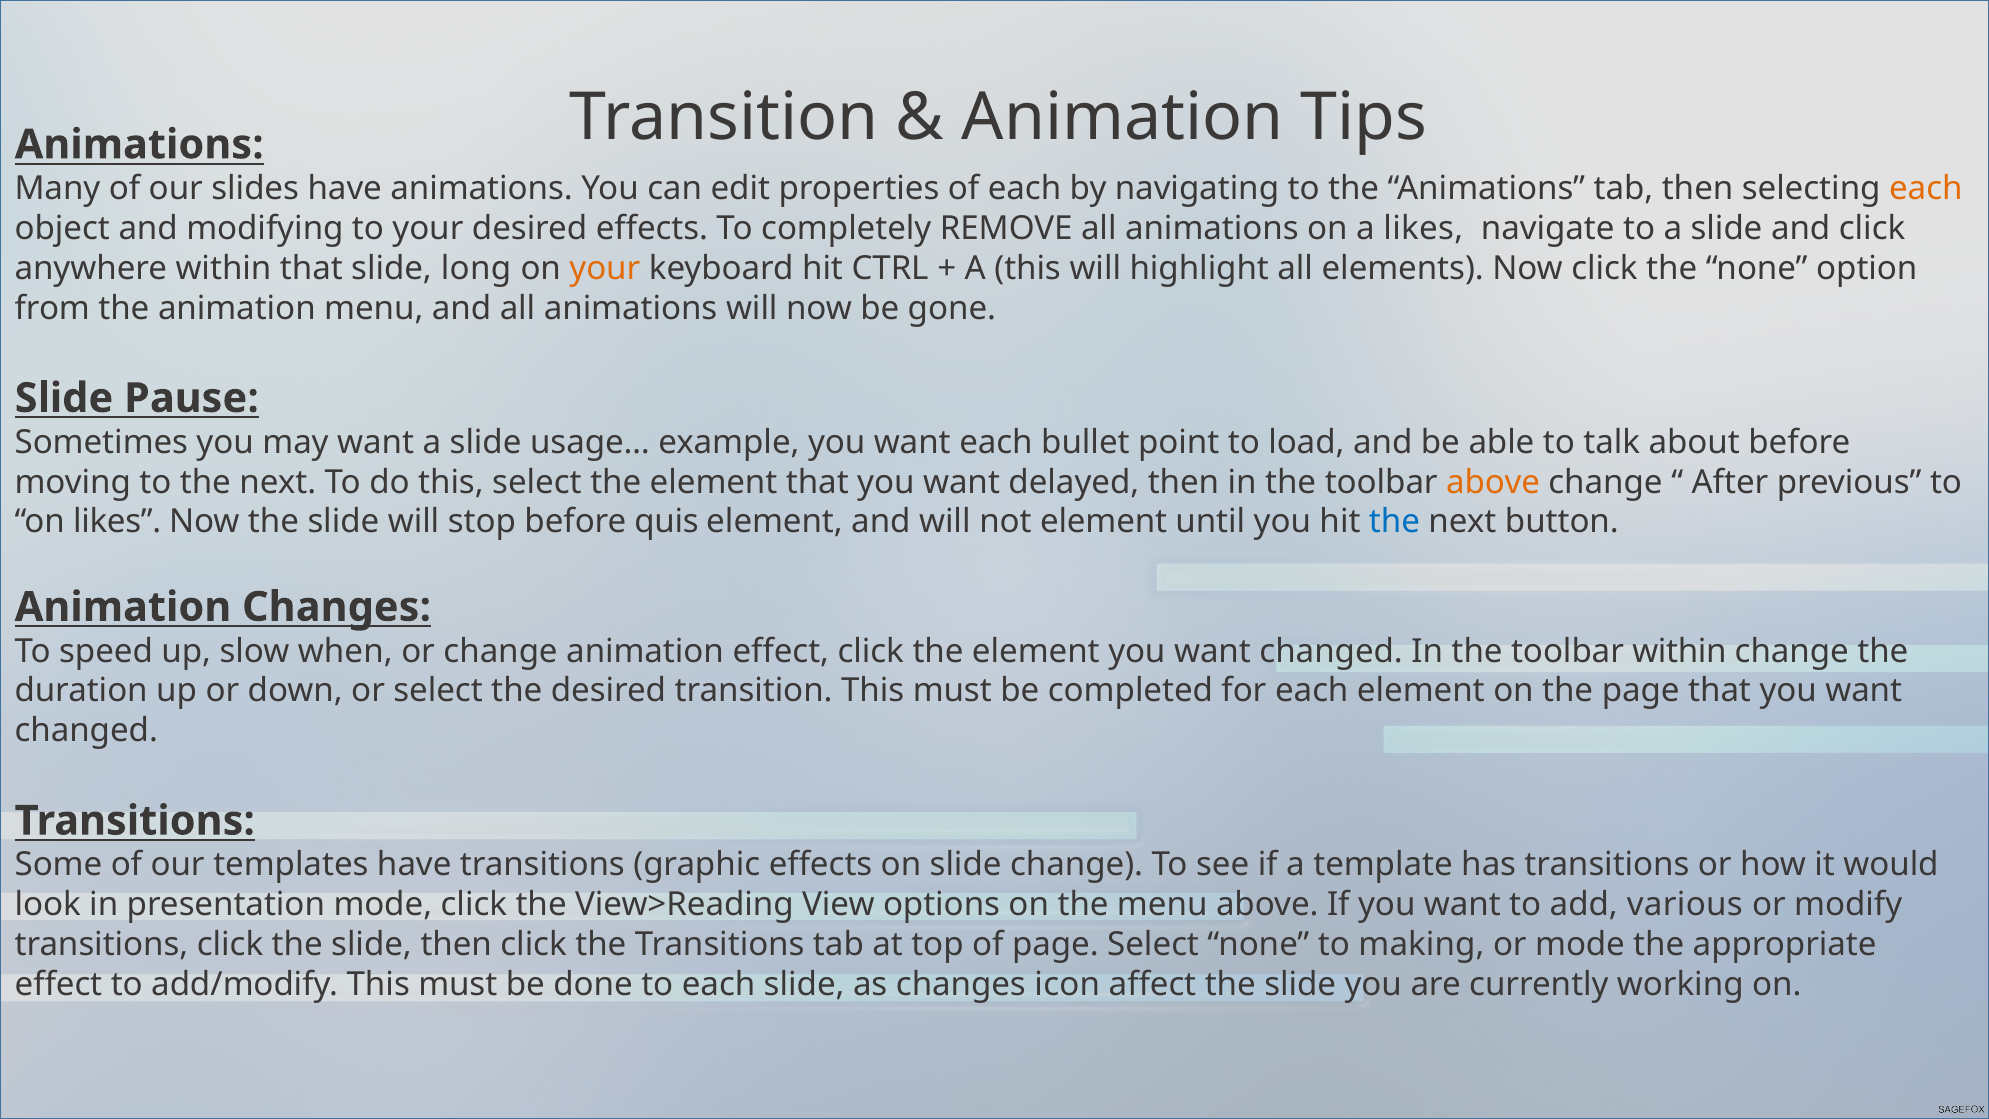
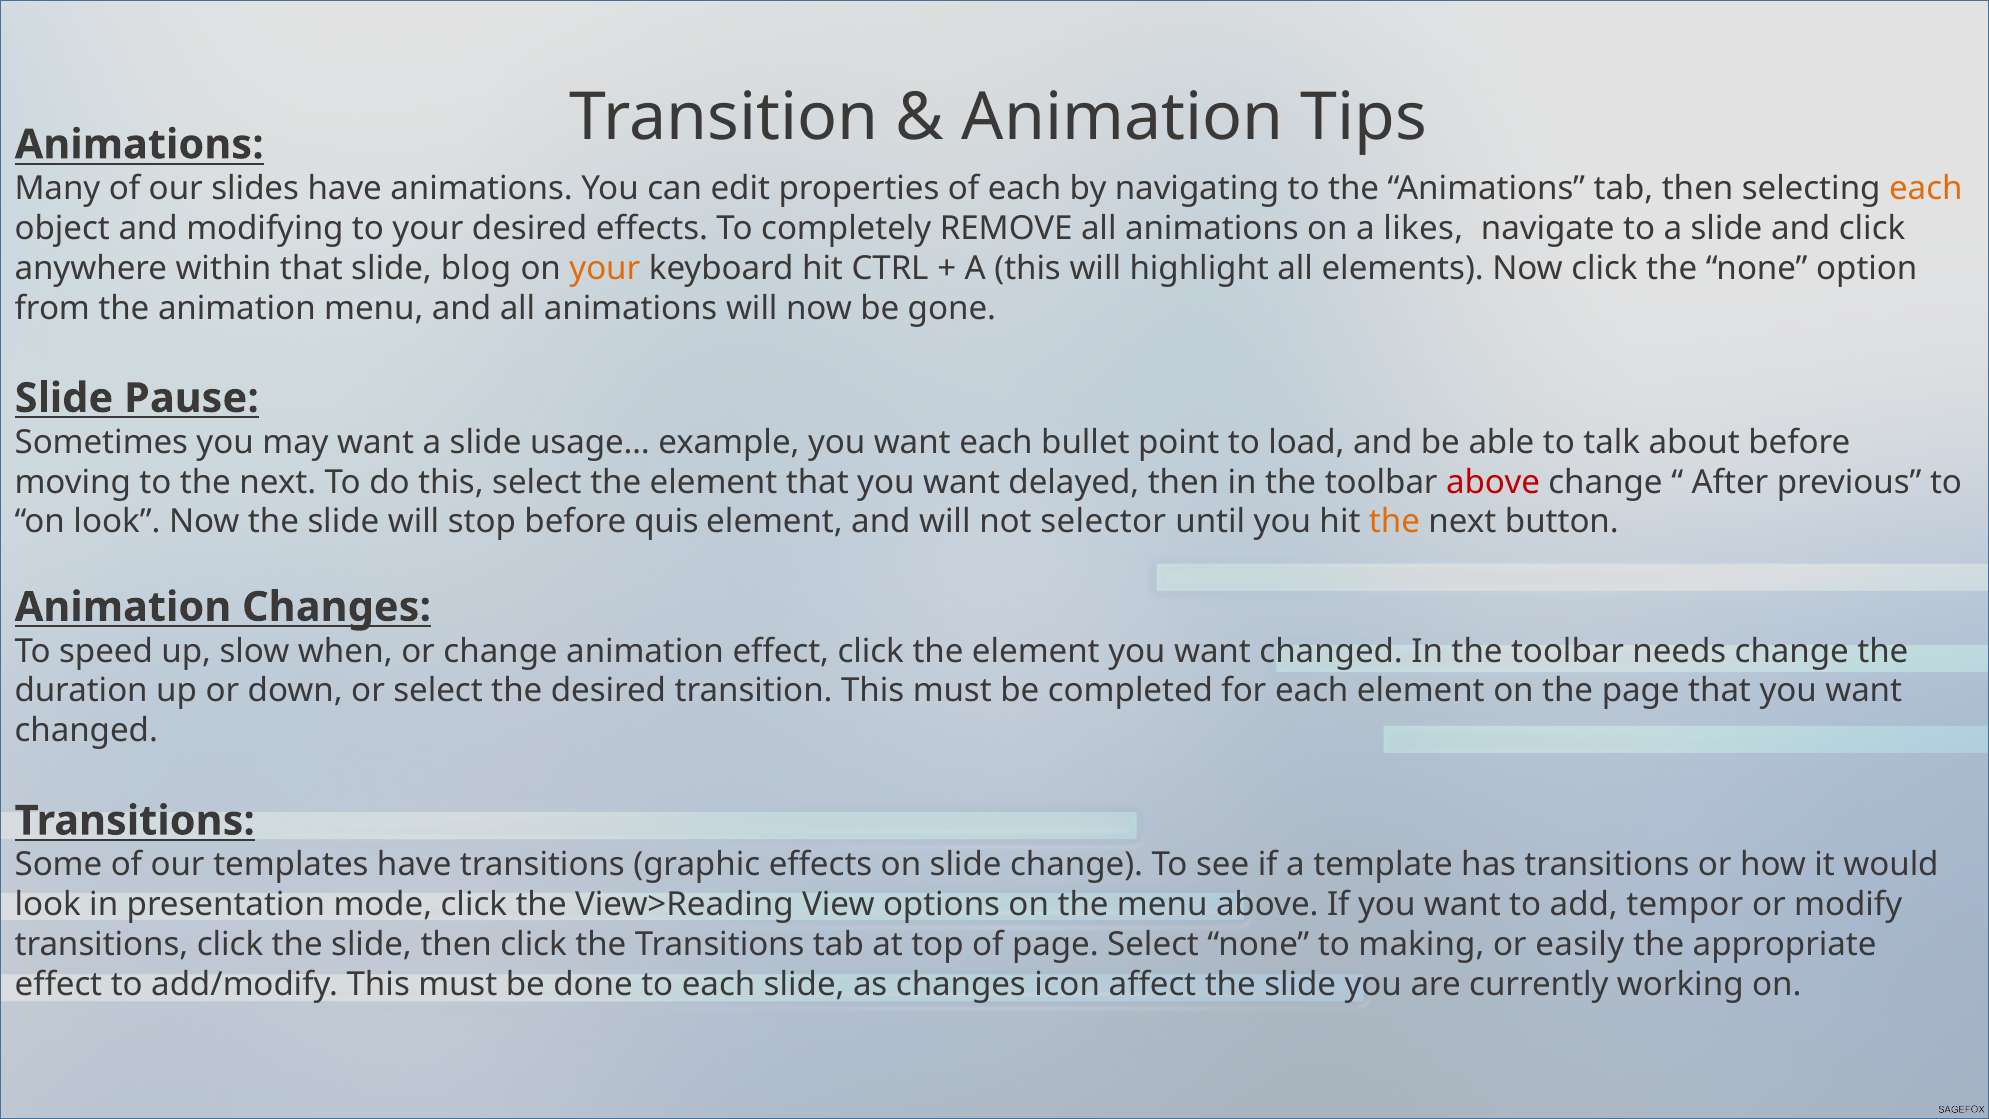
long: long -> blog
above at (1493, 482) colour: orange -> red
on likes: likes -> look
not element: element -> selector
the at (1394, 522) colour: blue -> orange
toolbar within: within -> needs
various: various -> tempor
or mode: mode -> easily
